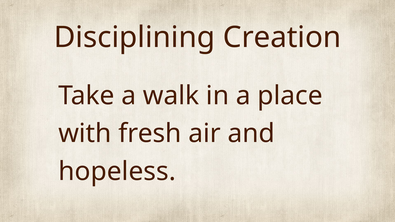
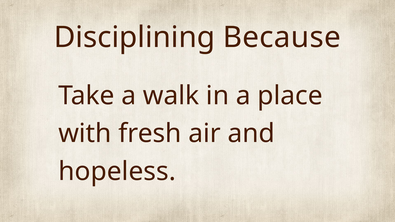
Creation: Creation -> Because
